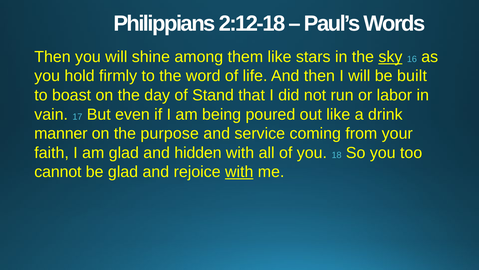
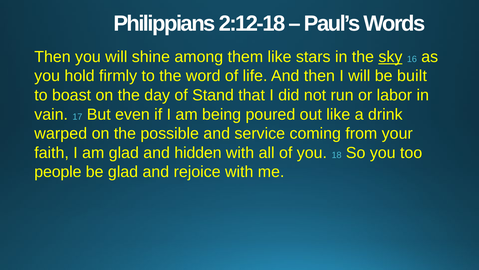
manner: manner -> warped
purpose: purpose -> possible
cannot: cannot -> people
with at (239, 172) underline: present -> none
